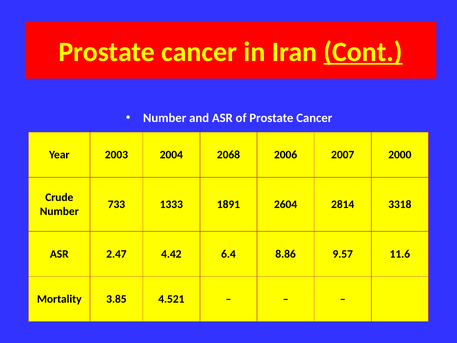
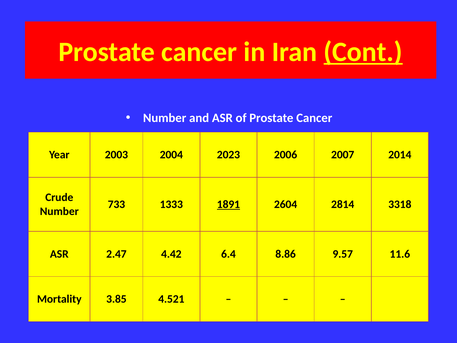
2068: 2068 -> 2023
2000: 2000 -> 2014
1891 underline: none -> present
